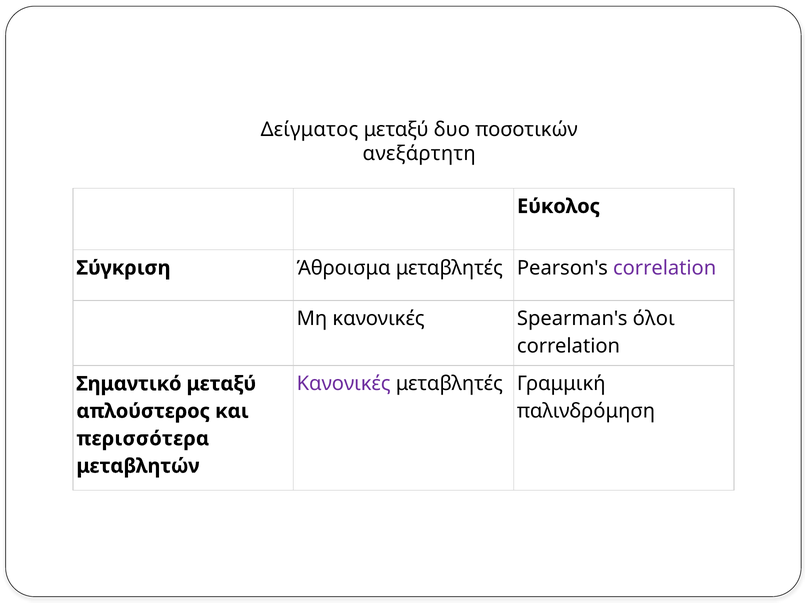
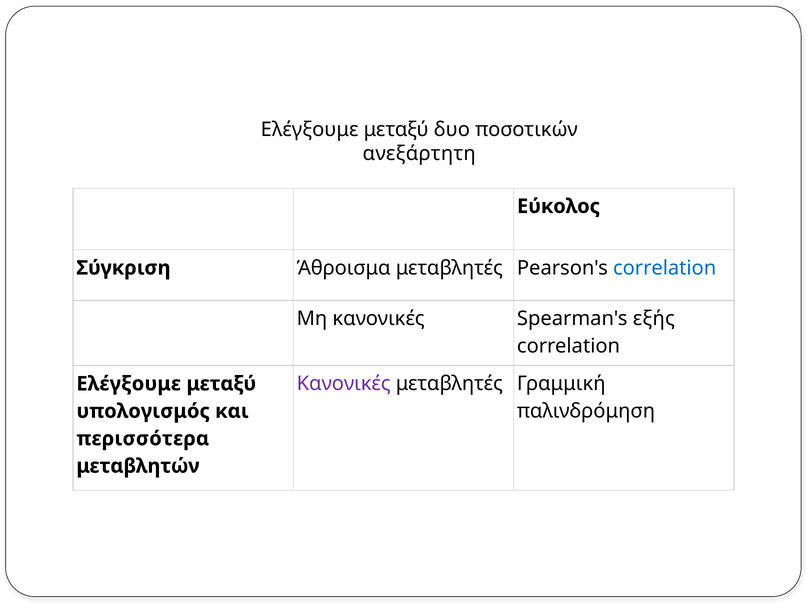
Δείγματος at (310, 129): Δείγματος -> Ελέγξουμε
correlation at (665, 268) colour: purple -> blue
όλοι: όλοι -> εξής
Σημαντικό at (129, 384): Σημαντικό -> Ελέγξουμε
απλούστερος: απλούστερος -> υπολογισμός
